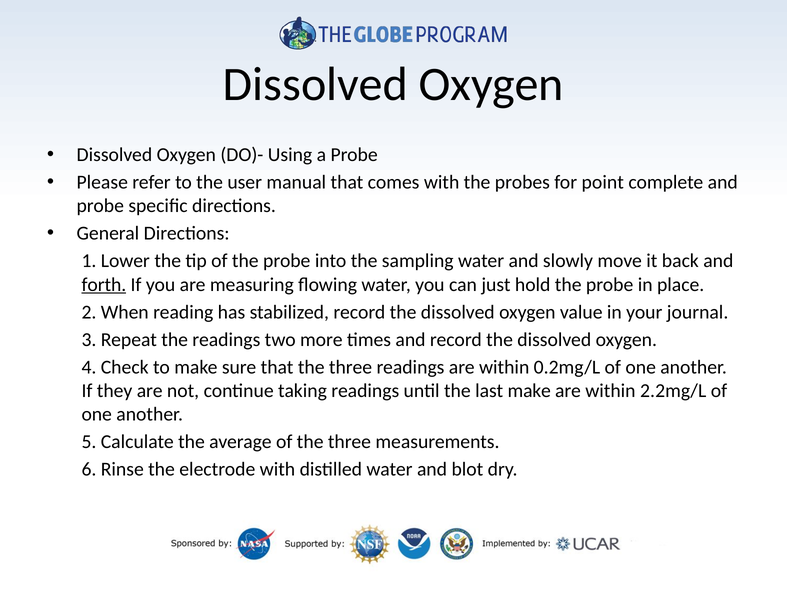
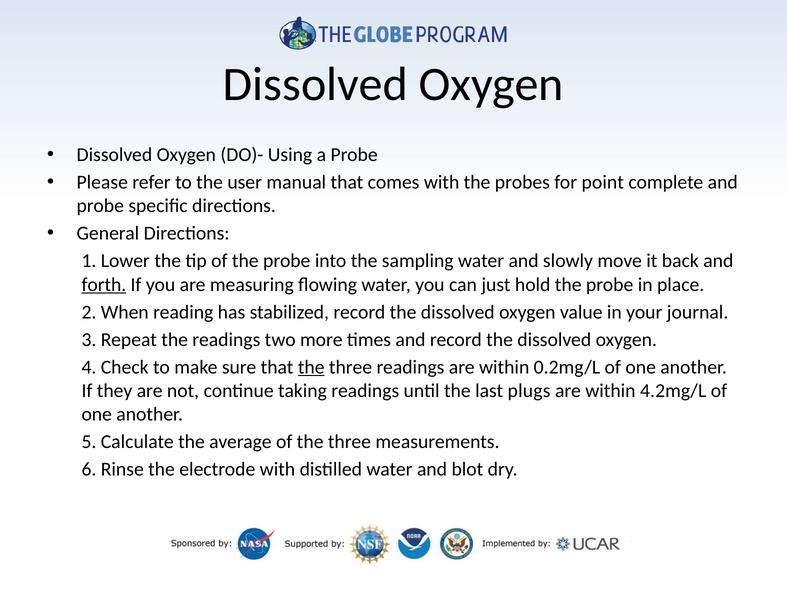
the at (311, 367) underline: none -> present
last make: make -> plugs
2.2mg/L: 2.2mg/L -> 4.2mg/L
